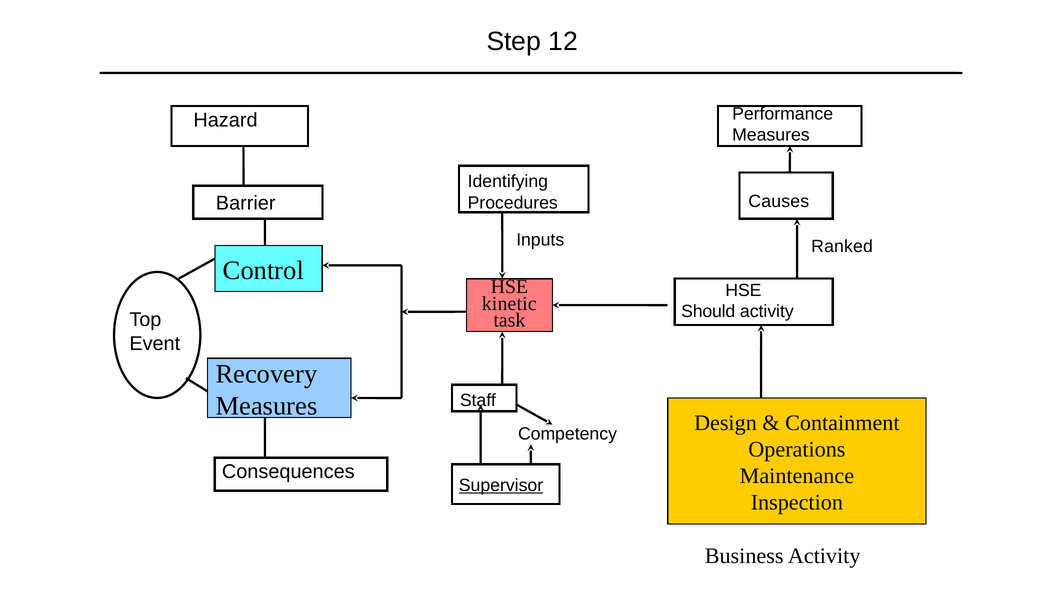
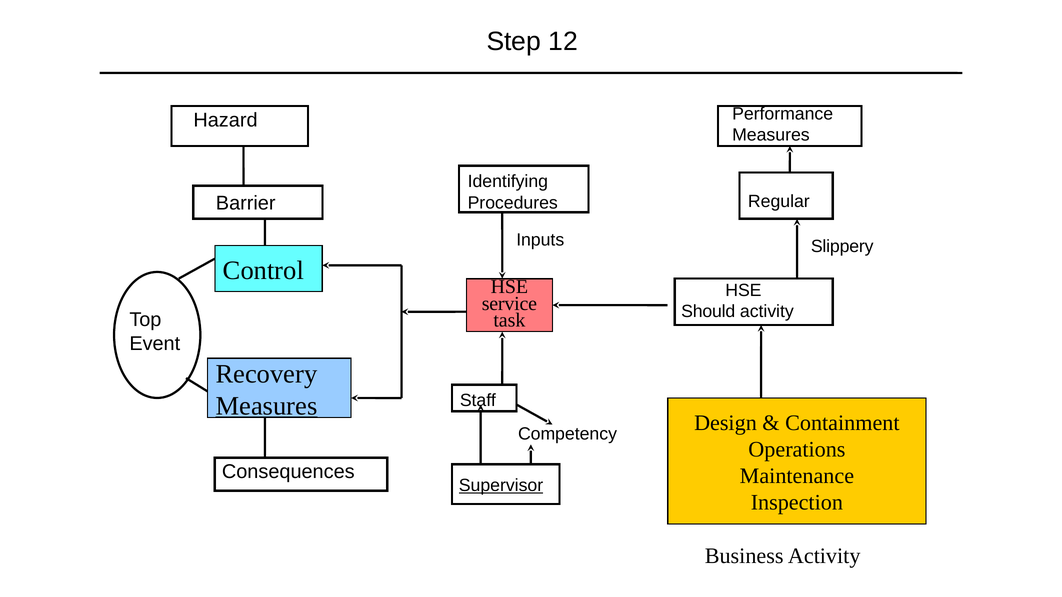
Causes: Causes -> Regular
Ranked: Ranked -> Slippery
kinetic: kinetic -> service
Measures at (267, 406) underline: none -> present
